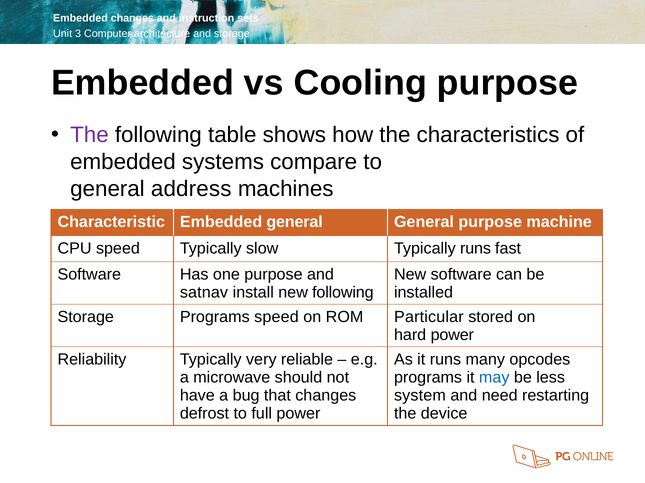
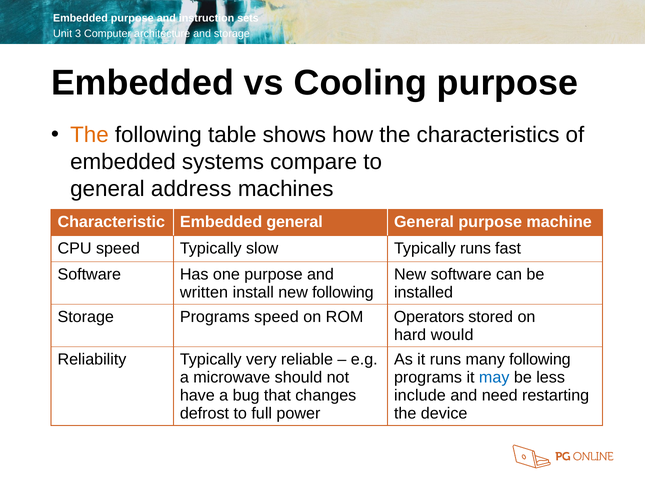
Embedded changes: changes -> purpose
The at (89, 135) colour: purple -> orange
satnav: satnav -> written
Particular: Particular -> Operators
hard power: power -> would
many opcodes: opcodes -> following
system: system -> include
